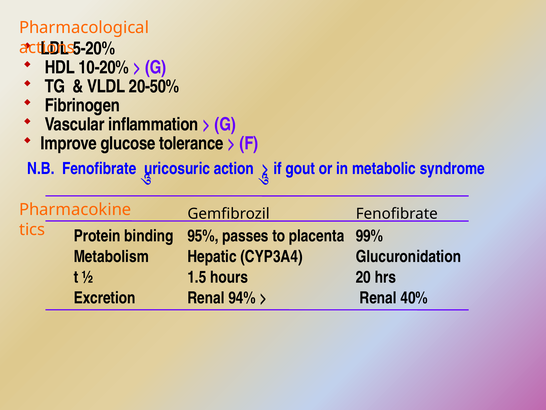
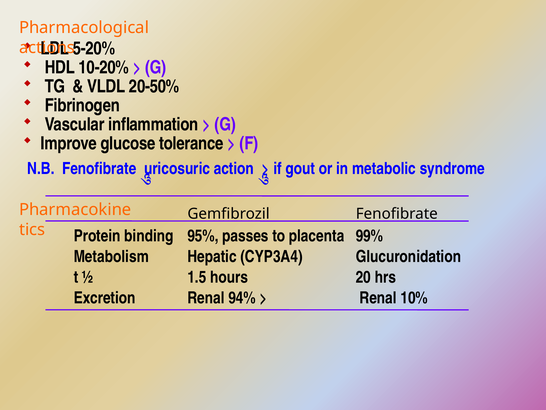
40%: 40% -> 10%
